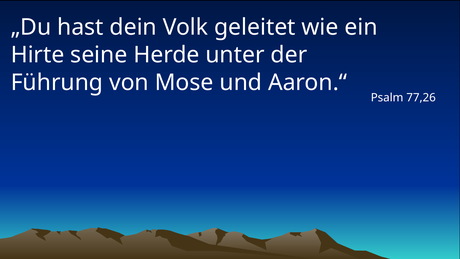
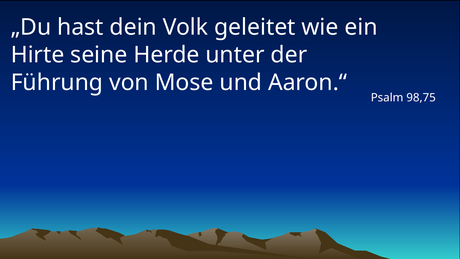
77,26: 77,26 -> 98,75
